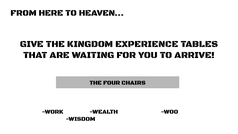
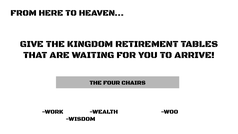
EXPERIENCE: EXPERIENCE -> RETIREMENT
